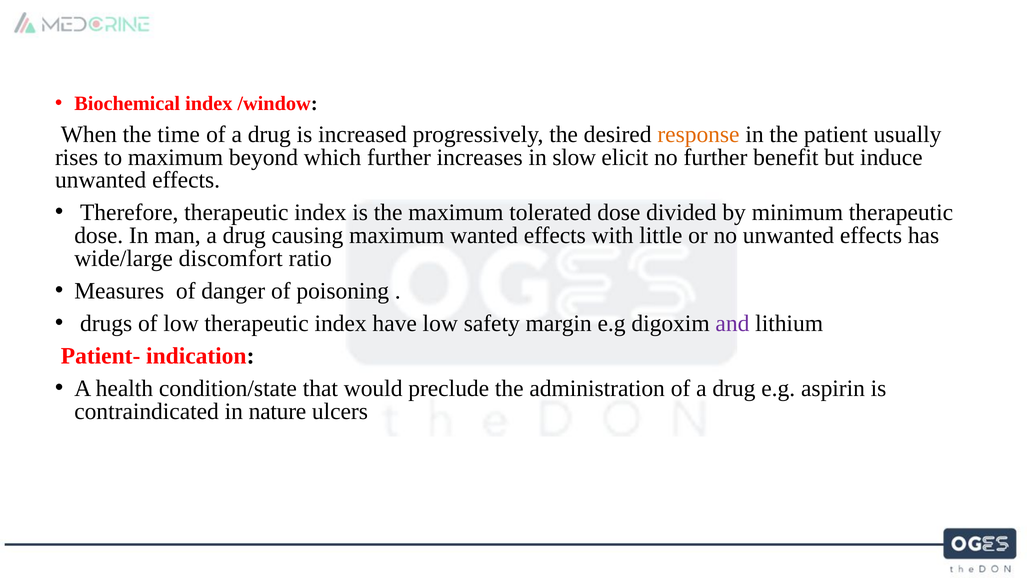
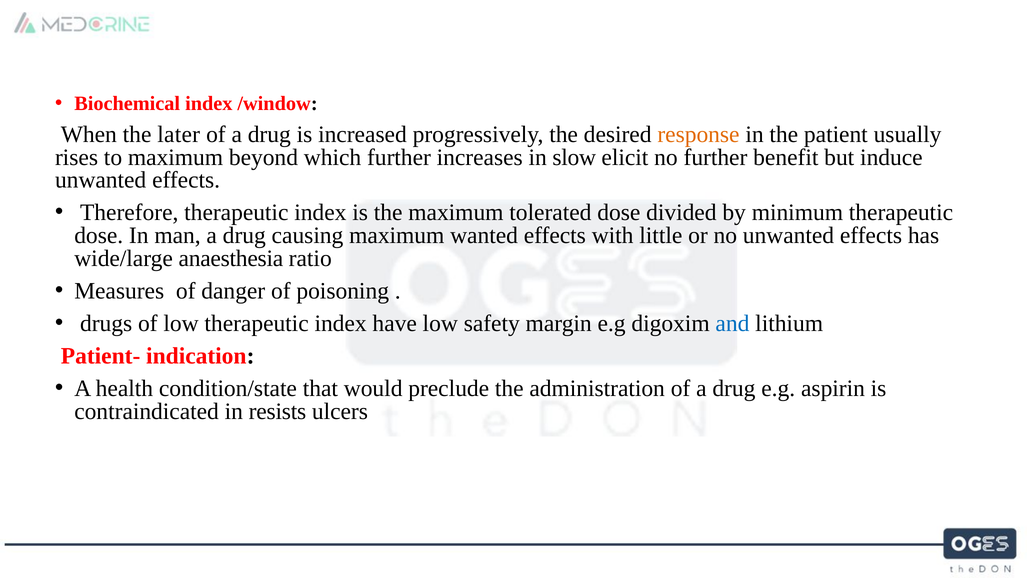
time: time -> later
discomfort: discomfort -> anaesthesia
and colour: purple -> blue
nature: nature -> resists
